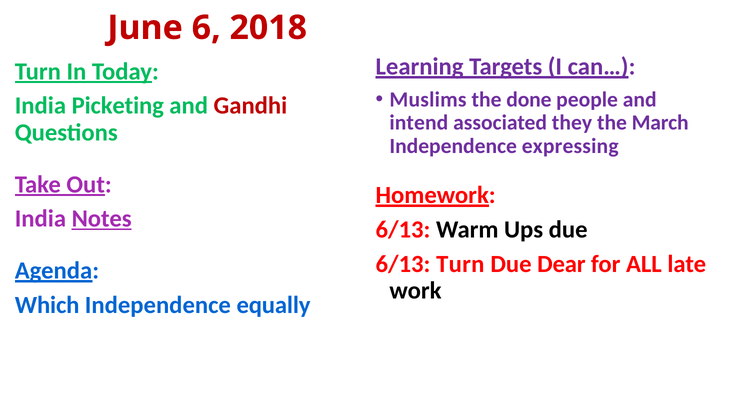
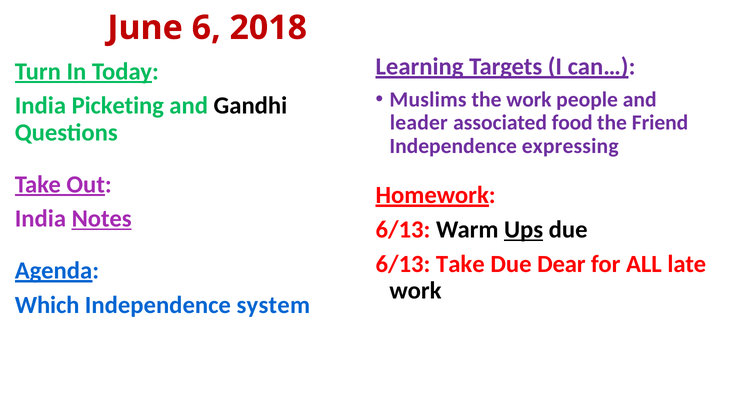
the done: done -> work
Gandhi colour: red -> black
intend: intend -> leader
they: they -> food
March: March -> Friend
Ups underline: none -> present
6/13 Turn: Turn -> Take
equally: equally -> system
